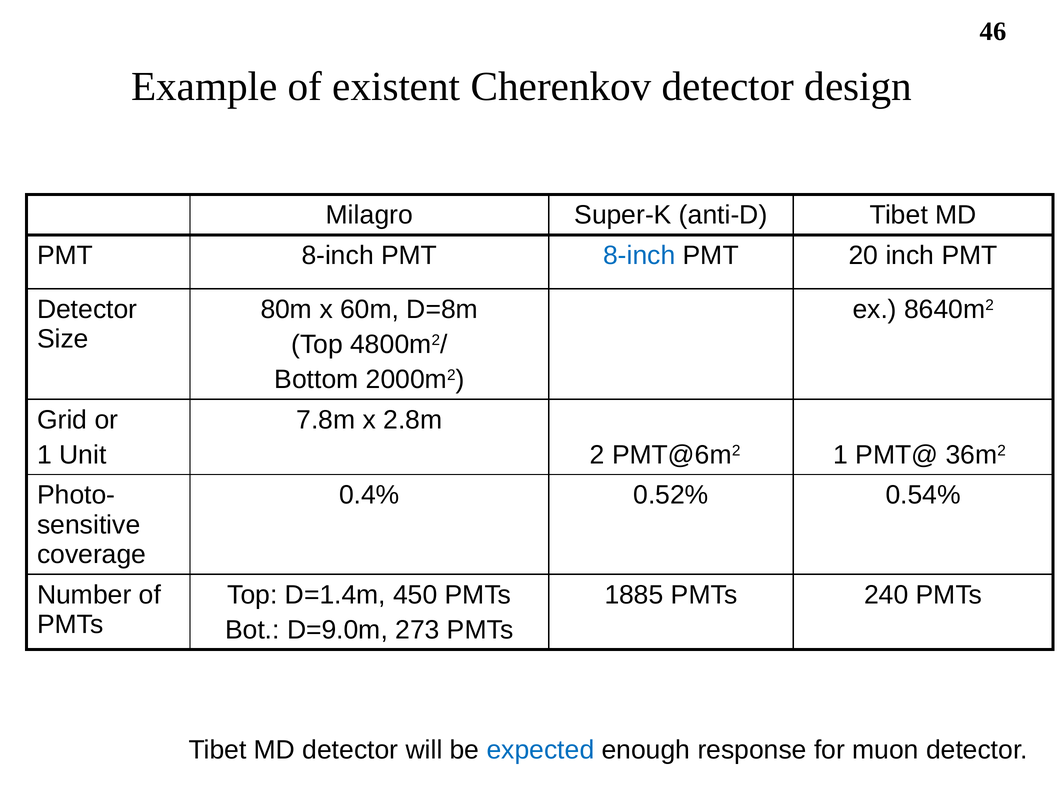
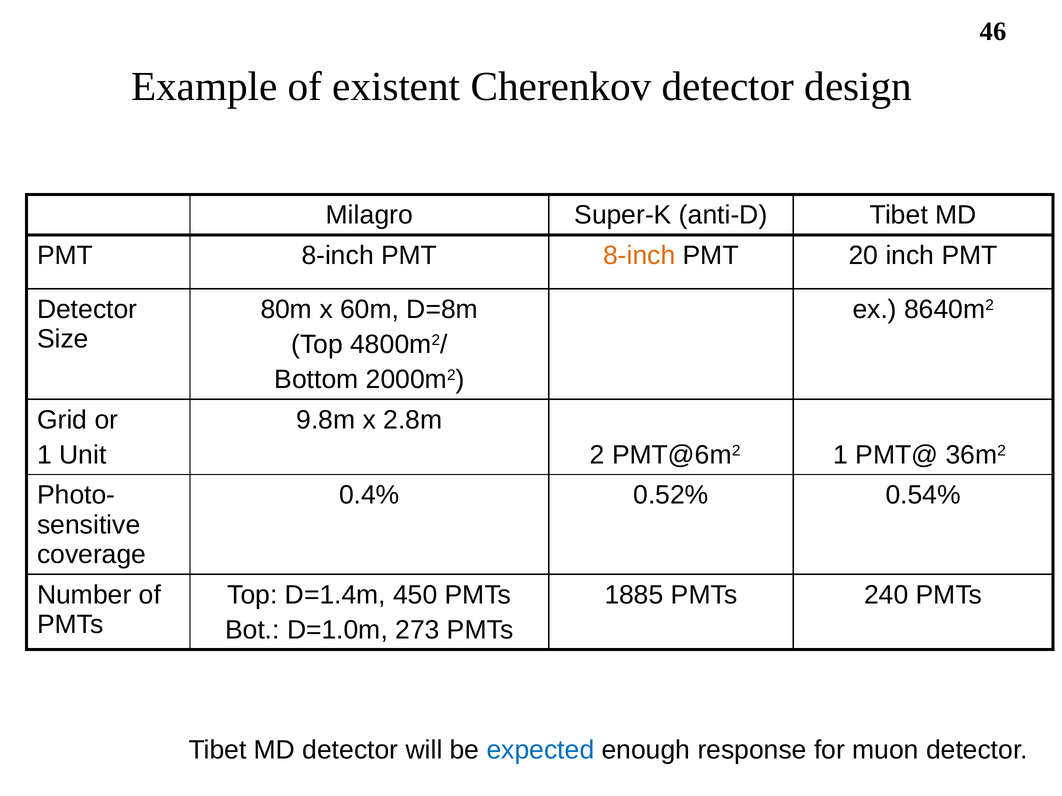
8-inch at (639, 256) colour: blue -> orange
7.8m: 7.8m -> 9.8m
D=9.0m: D=9.0m -> D=1.0m
